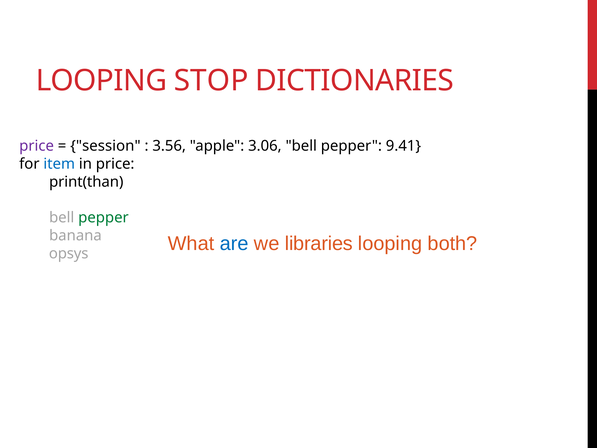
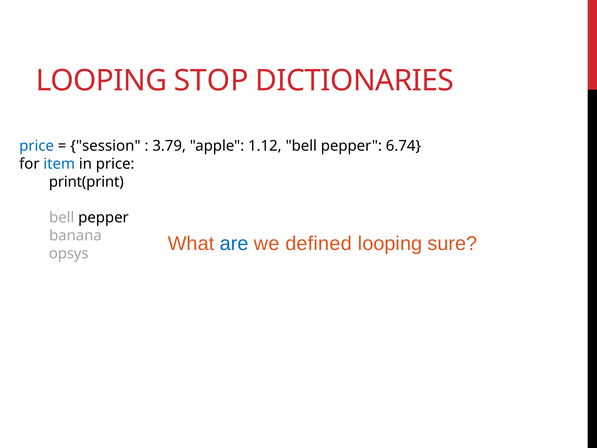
price at (37, 146) colour: purple -> blue
3.56: 3.56 -> 3.79
3.06: 3.06 -> 1.12
9.41: 9.41 -> 6.74
print(than: print(than -> print(print
pepper at (103, 218) colour: green -> black
libraries: libraries -> defined
both: both -> sure
